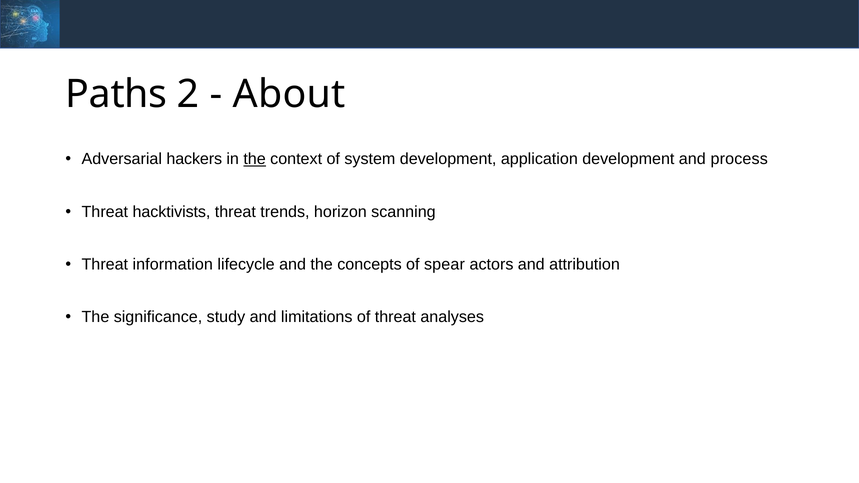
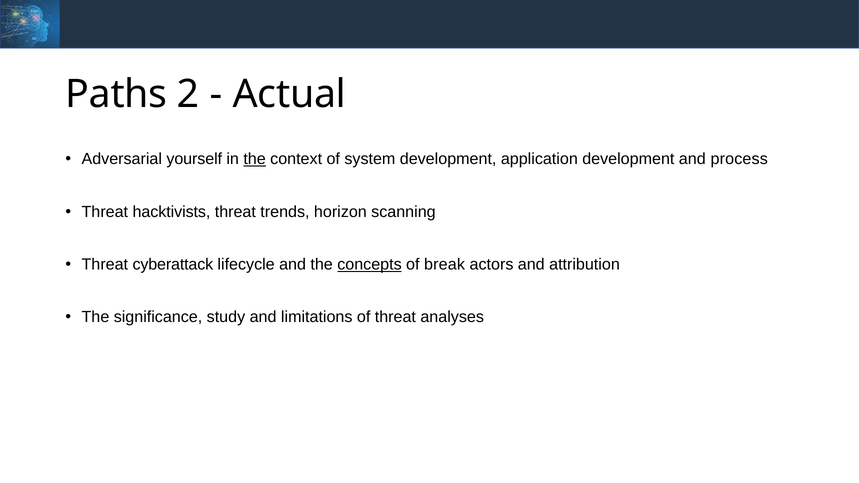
About: About -> Actual
hackers: hackers -> yourself
information: information -> cyberattack
concepts underline: none -> present
spear: spear -> break
